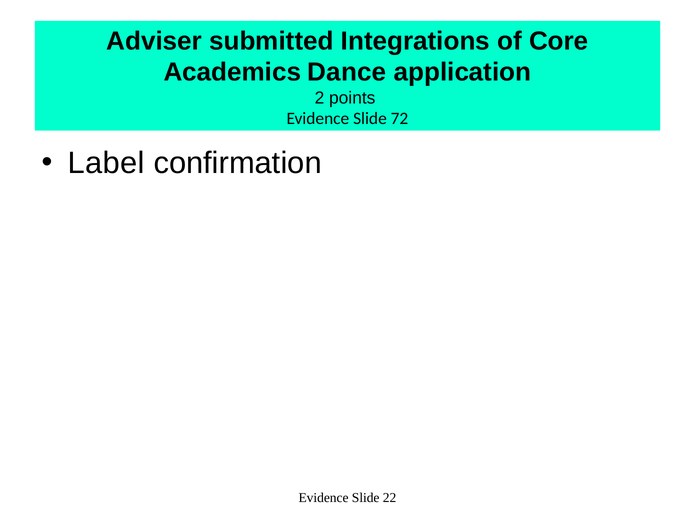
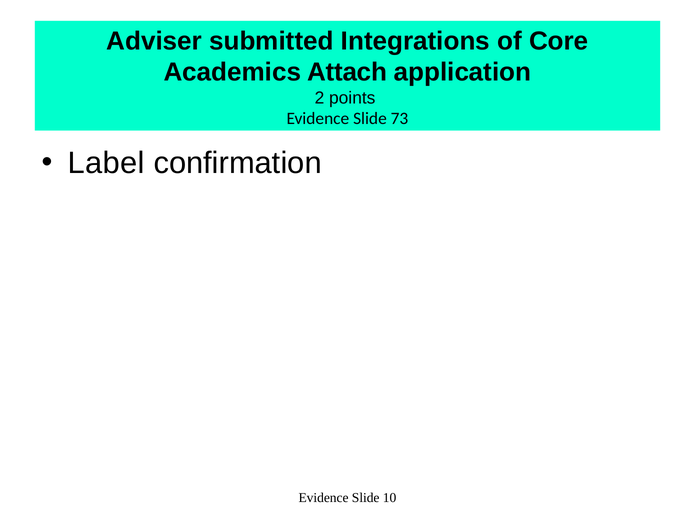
Dance: Dance -> Attach
72: 72 -> 73
22: 22 -> 10
